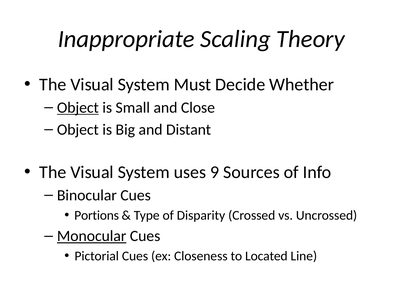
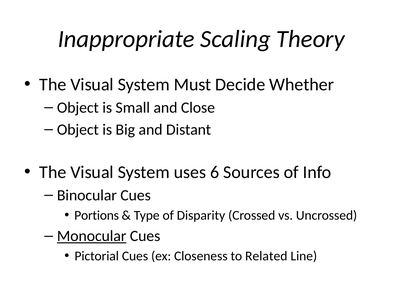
Object at (78, 108) underline: present -> none
9: 9 -> 6
Located: Located -> Related
